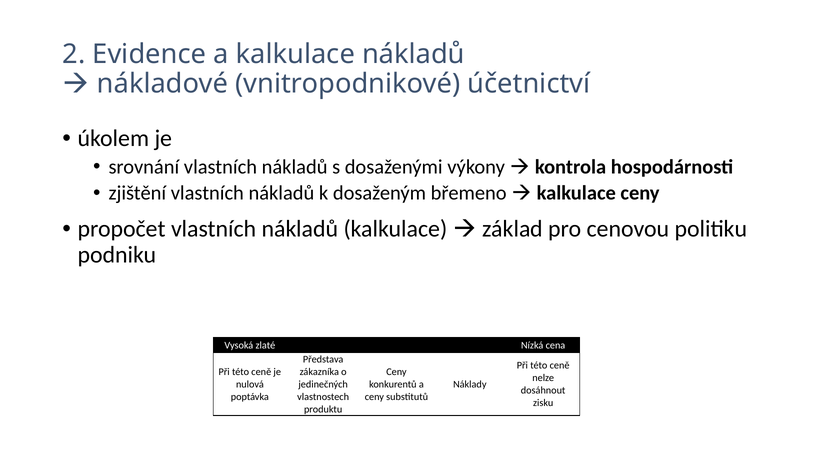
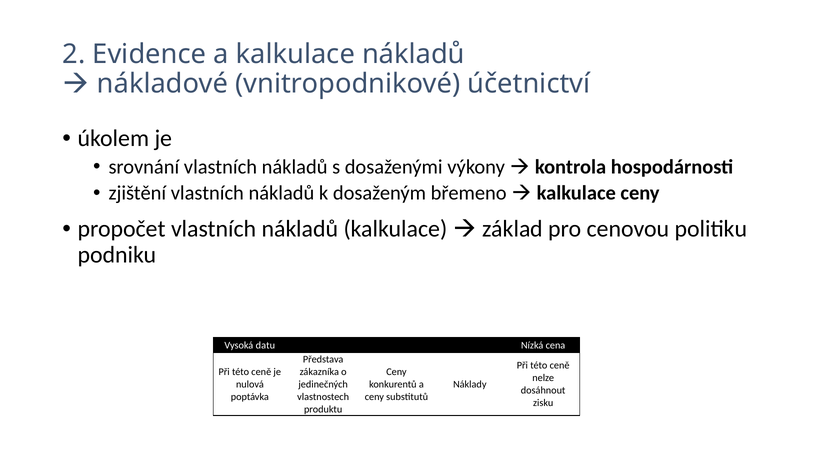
zlaté: zlaté -> datu
